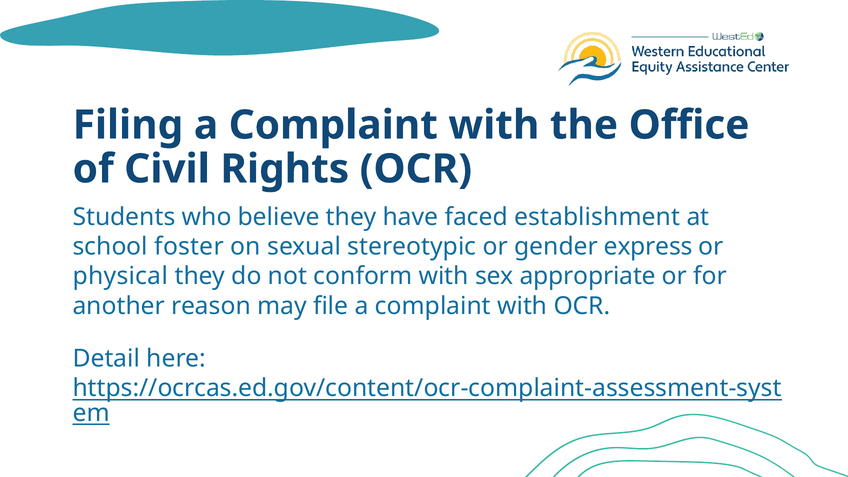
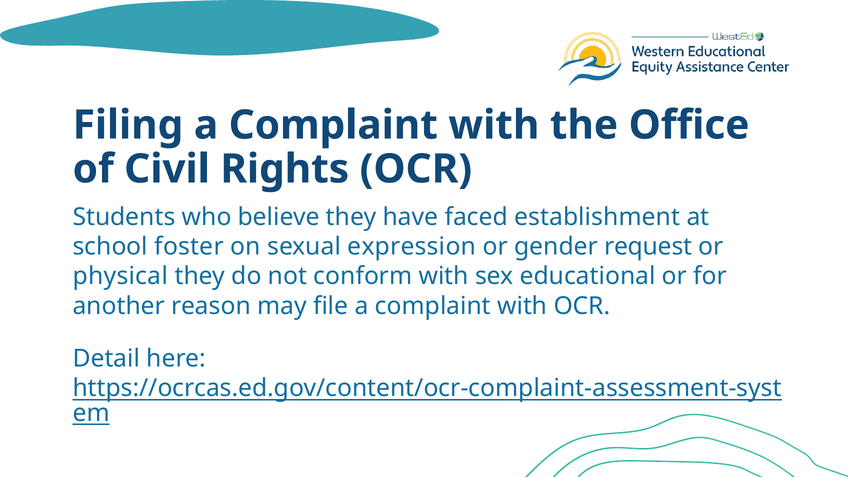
stereotypic: stereotypic -> expression
express: express -> request
appropriate: appropriate -> educational
